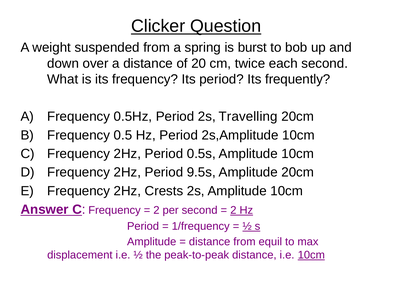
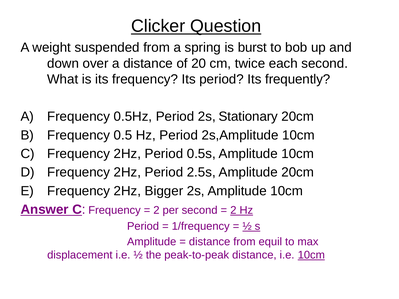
Travelling: Travelling -> Stationary
9.5s: 9.5s -> 2.5s
Crests: Crests -> Bigger
